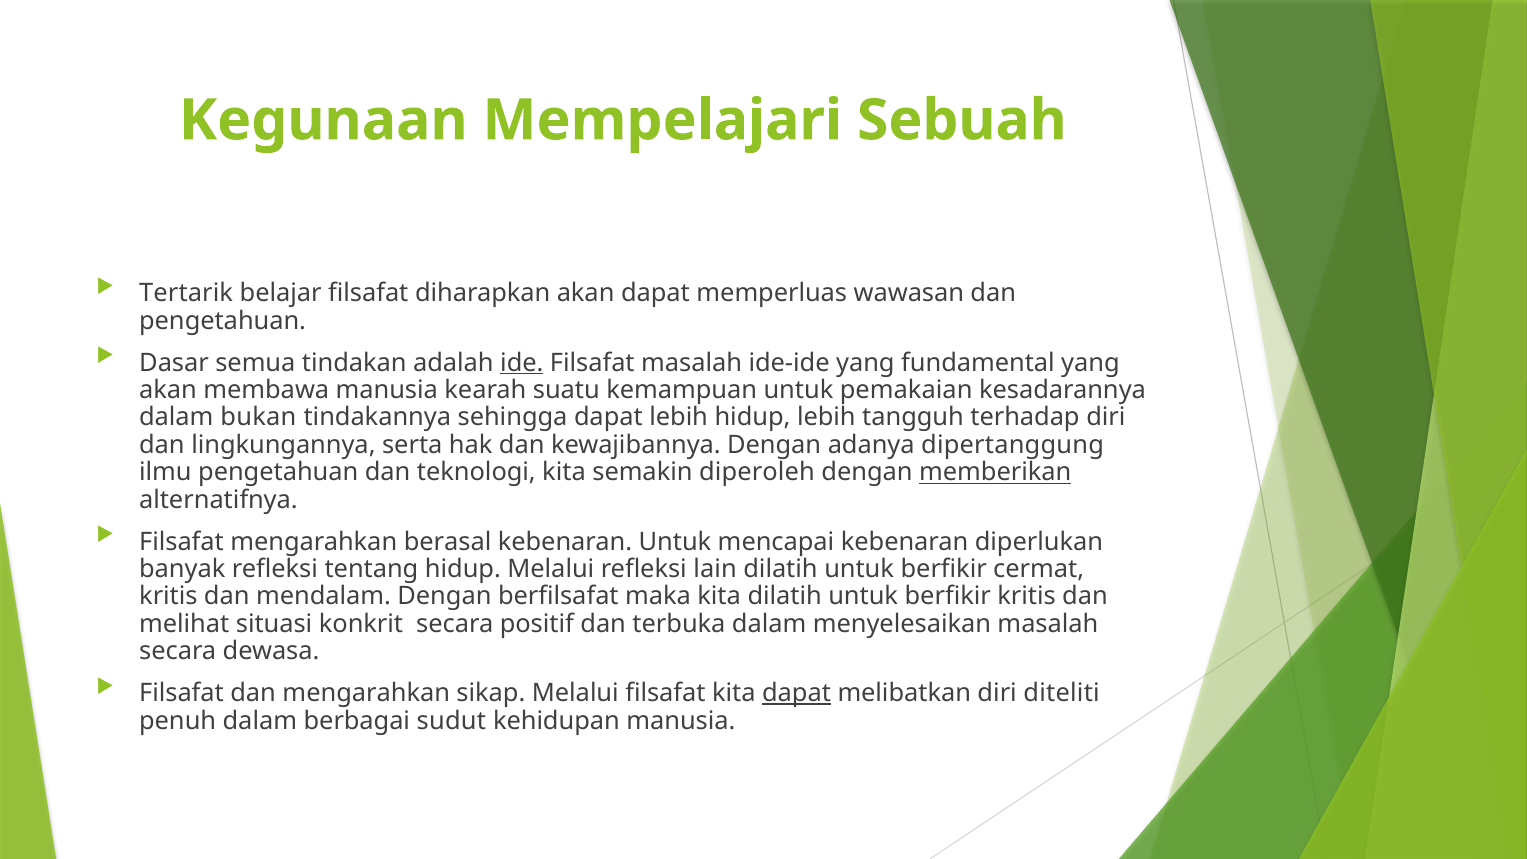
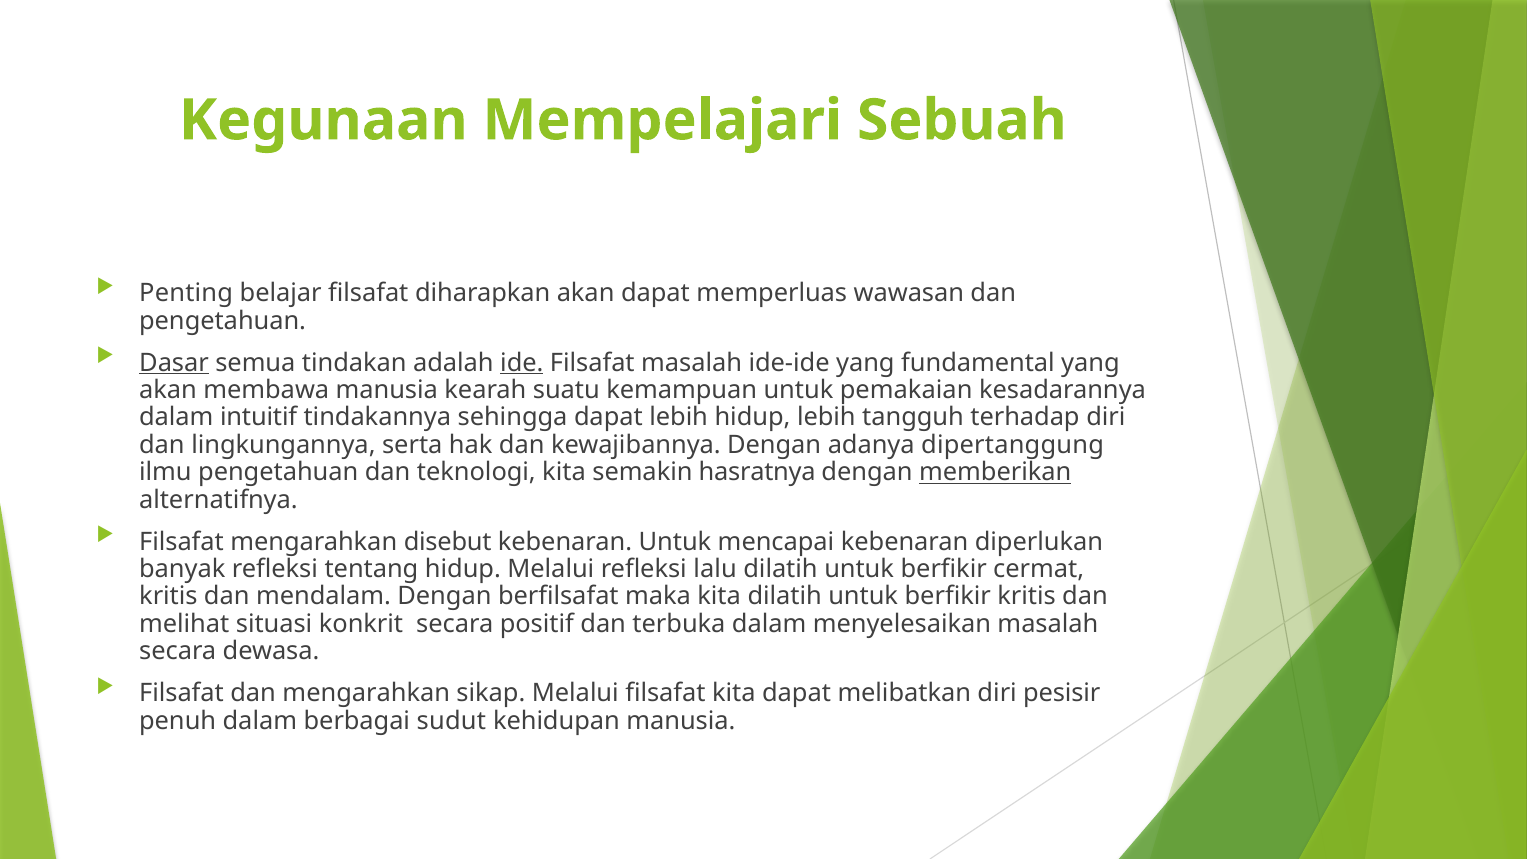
Tertarik: Tertarik -> Penting
Dasar underline: none -> present
bukan: bukan -> intuitif
diperoleh: diperoleh -> hasratnya
berasal: berasal -> disebut
lain: lain -> lalu
dapat at (797, 693) underline: present -> none
diteliti: diteliti -> pesisir
